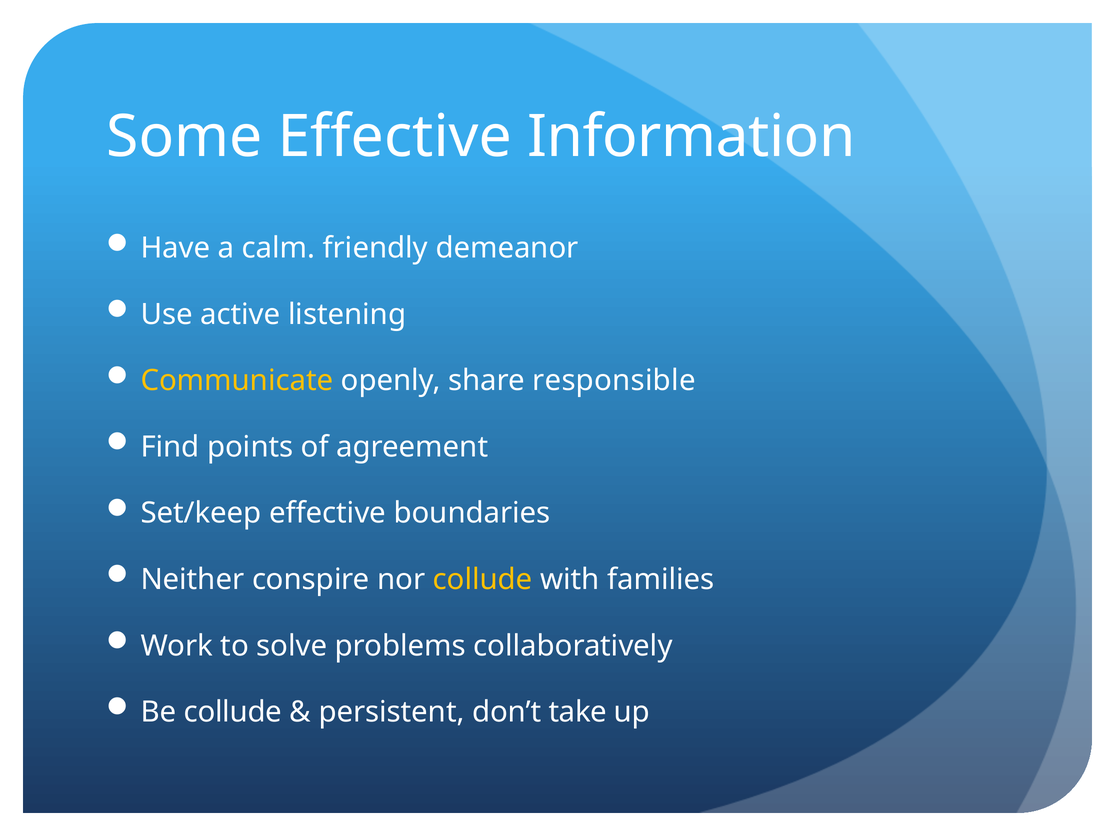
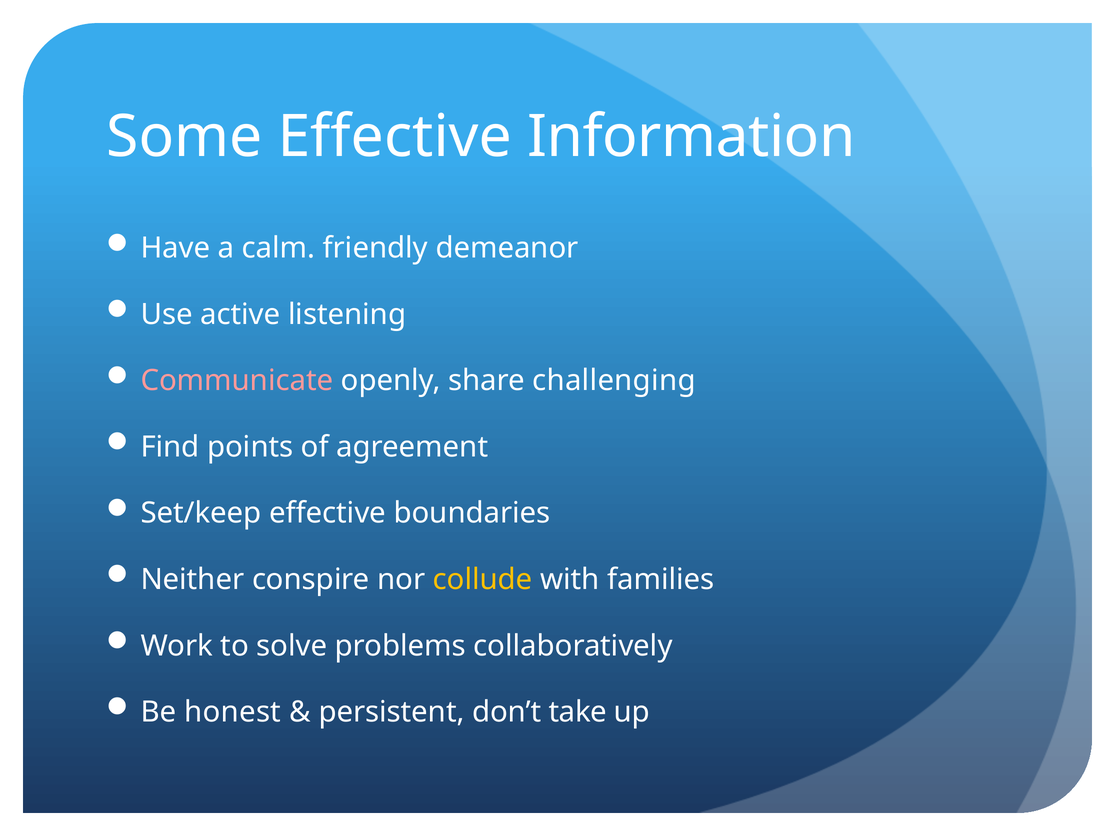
Communicate colour: yellow -> pink
responsible: responsible -> challenging
Be collude: collude -> honest
